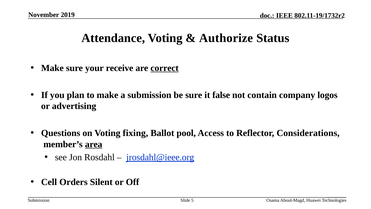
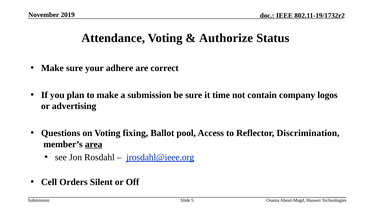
receive: receive -> adhere
correct underline: present -> none
false: false -> time
Considerations: Considerations -> Discrimination
